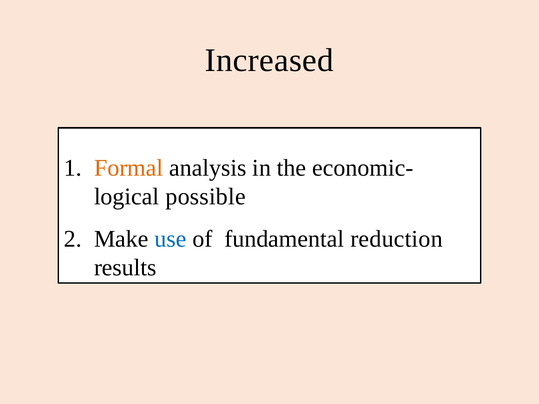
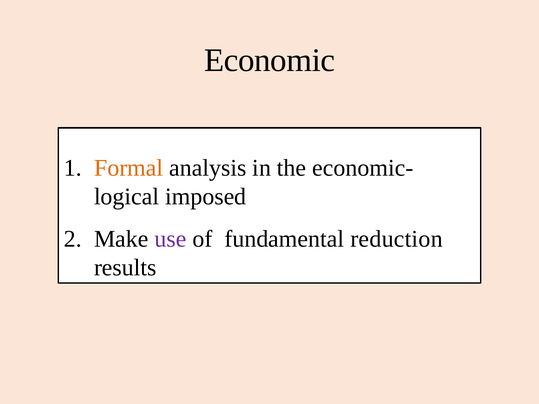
Increased: Increased -> Economic
possible: possible -> imposed
use colour: blue -> purple
